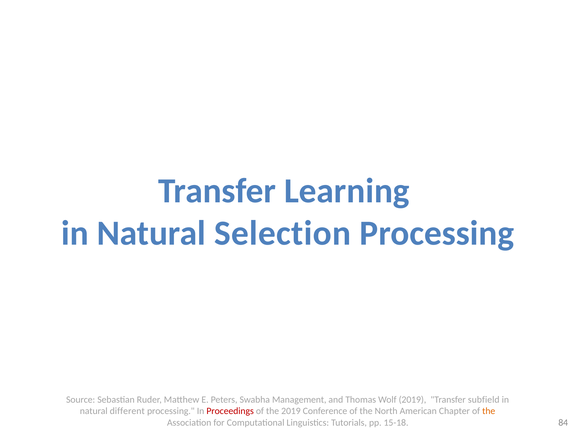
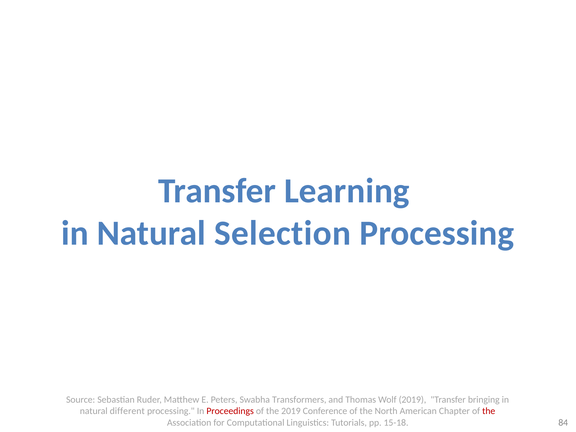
Management: Management -> Transformers
subfield: subfield -> bringing
the at (489, 411) colour: orange -> red
